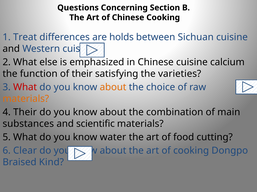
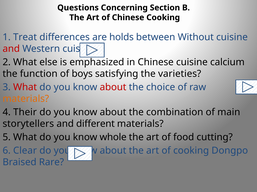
Sichuan: Sichuan -> Without
and at (11, 49) colour: black -> red
of their: their -> boys
about at (113, 87) colour: orange -> red
substances: substances -> storytellers
scientific: scientific -> different
water: water -> whole
Kind: Kind -> Rare
